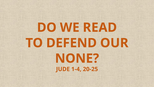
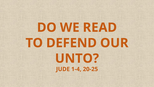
NONE: NONE -> UNTO
